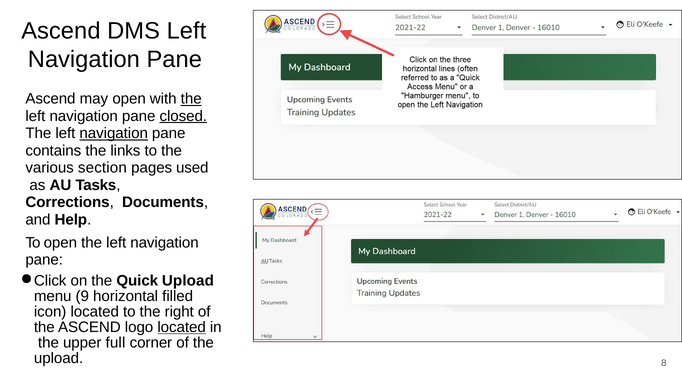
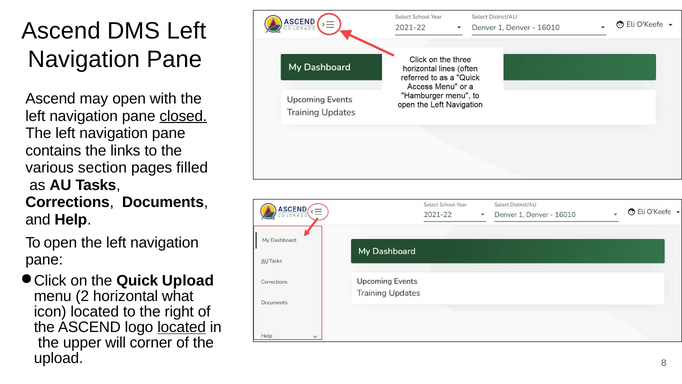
the at (191, 99) underline: present -> none
navigation at (114, 133) underline: present -> none
used: used -> filled
9: 9 -> 2
filled: filled -> what
full: full -> will
